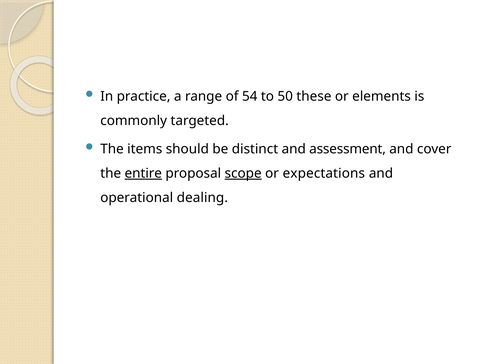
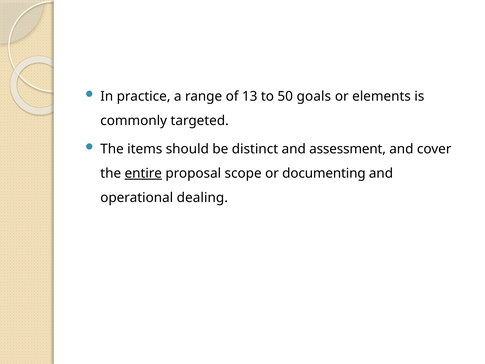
54: 54 -> 13
these: these -> goals
scope underline: present -> none
expectations: expectations -> documenting
